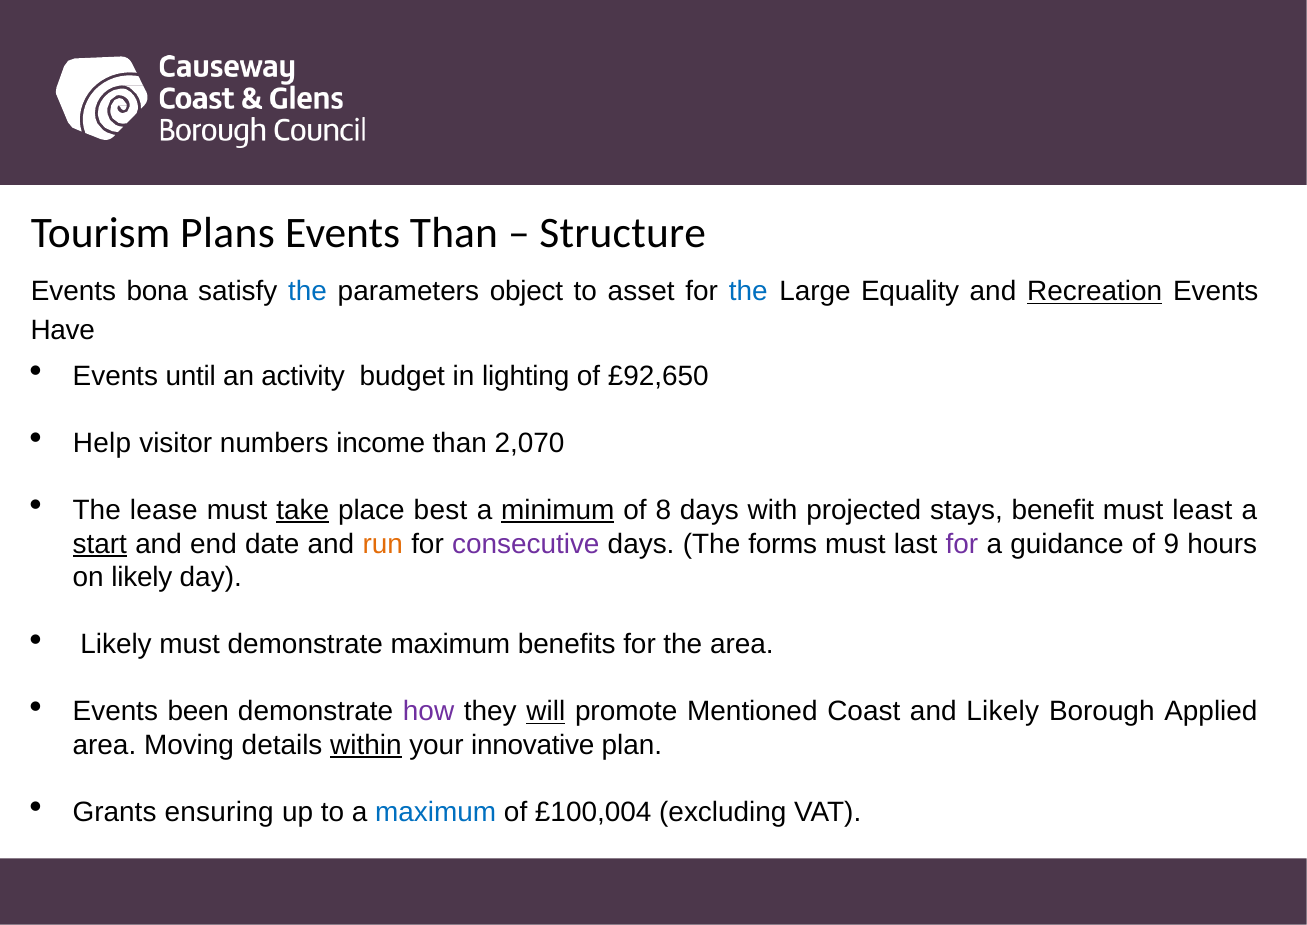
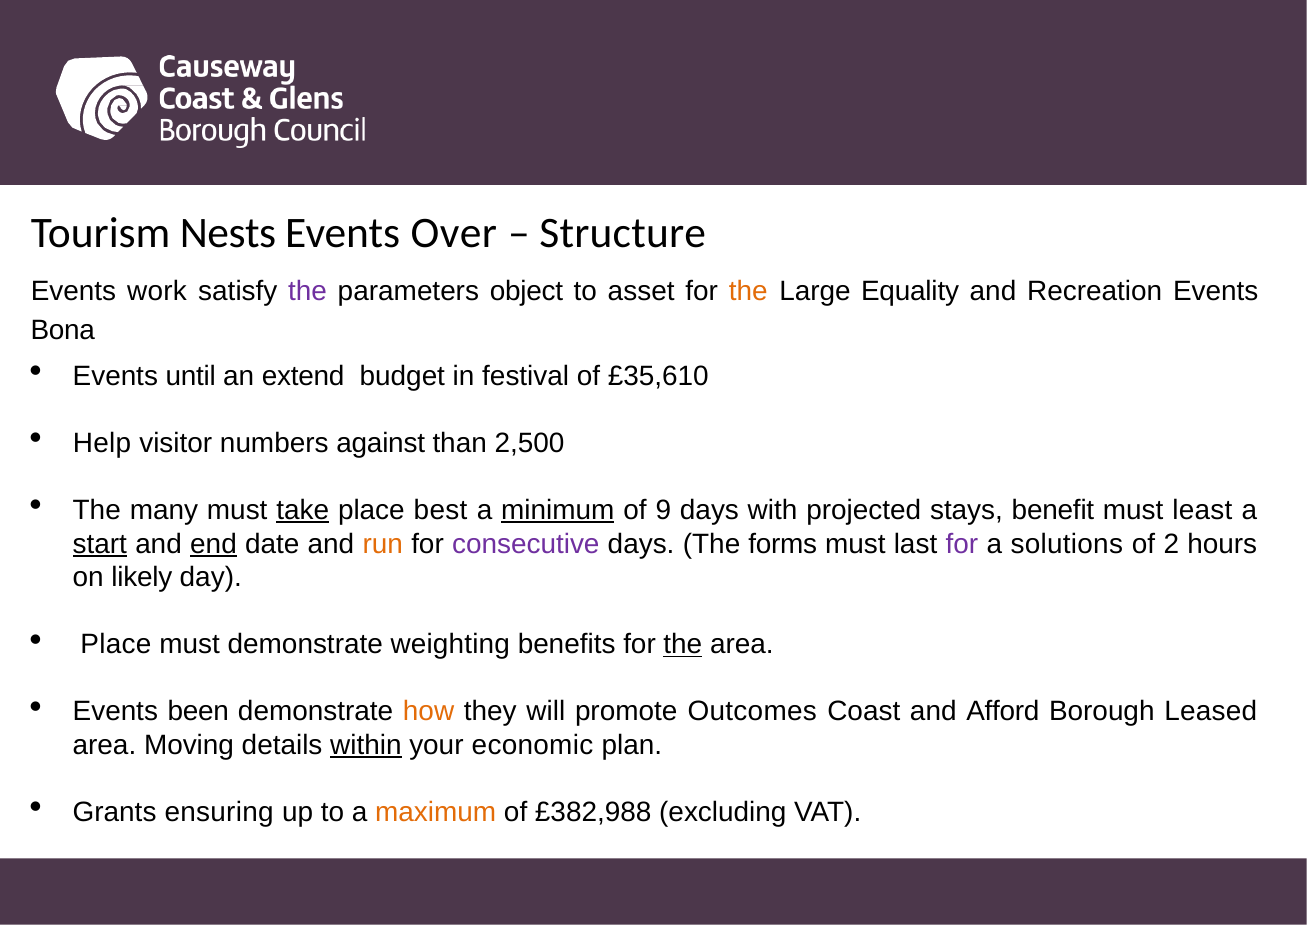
Plans: Plans -> Nests
Events Than: Than -> Over
bona: bona -> work
the at (308, 291) colour: blue -> purple
the at (748, 291) colour: blue -> orange
Recreation underline: present -> none
Have: Have -> Bona
activity: activity -> extend
lighting: lighting -> festival
£92,650: £92,650 -> £35,610
income: income -> against
2,070: 2,070 -> 2,500
lease: lease -> many
8: 8 -> 9
end underline: none -> present
guidance: guidance -> solutions
9: 9 -> 2
Likely at (116, 644): Likely -> Place
demonstrate maximum: maximum -> weighting
the at (683, 644) underline: none -> present
how colour: purple -> orange
will underline: present -> none
Mentioned: Mentioned -> Outcomes
and Likely: Likely -> Afford
Applied: Applied -> Leased
innovative: innovative -> economic
maximum at (436, 812) colour: blue -> orange
£100,004: £100,004 -> £382,988
